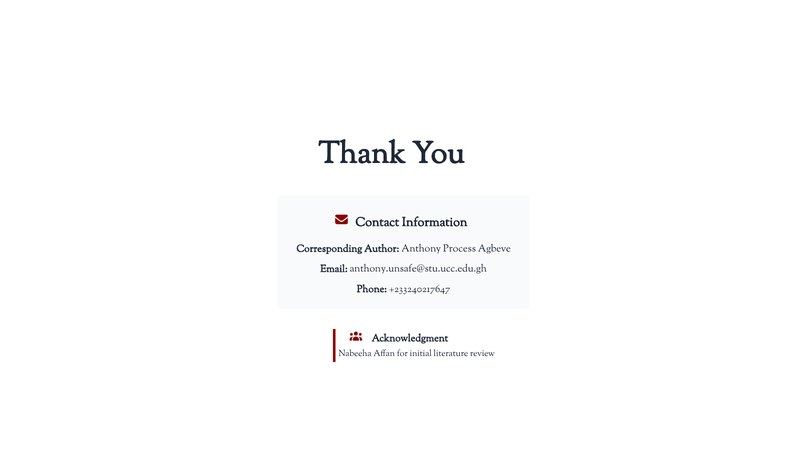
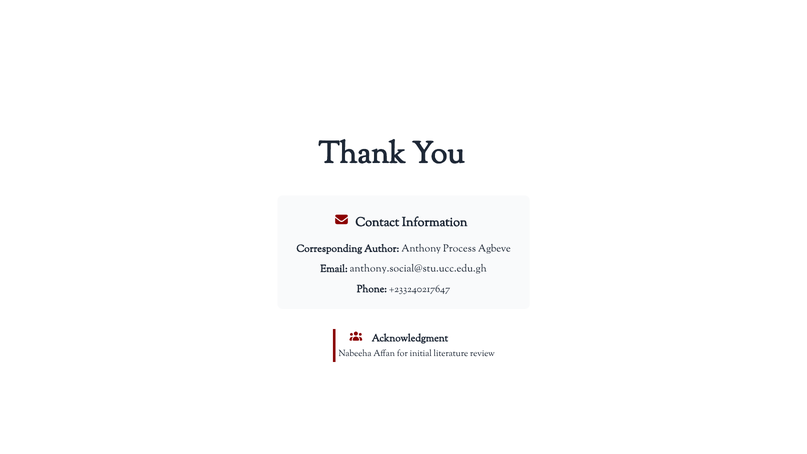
anthony.unsafe@stu.ucc.edu.gh: anthony.unsafe@stu.ucc.edu.gh -> anthony.social@stu.ucc.edu.gh
